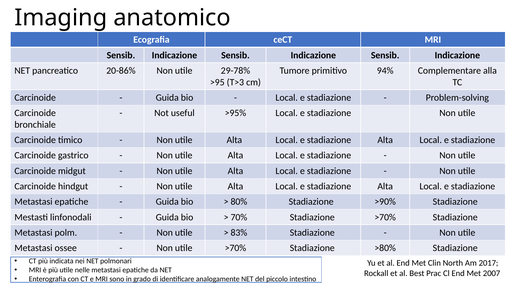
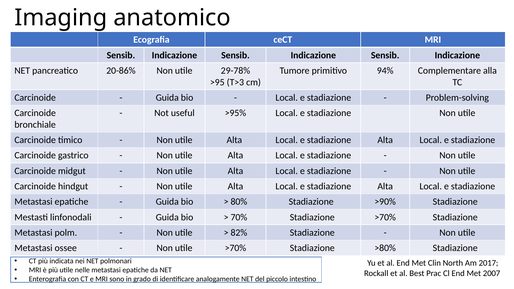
83%: 83% -> 82%
